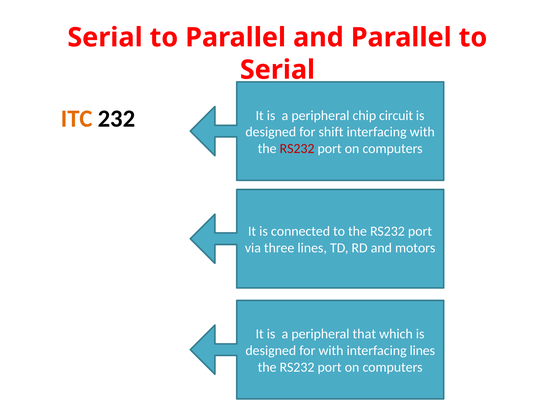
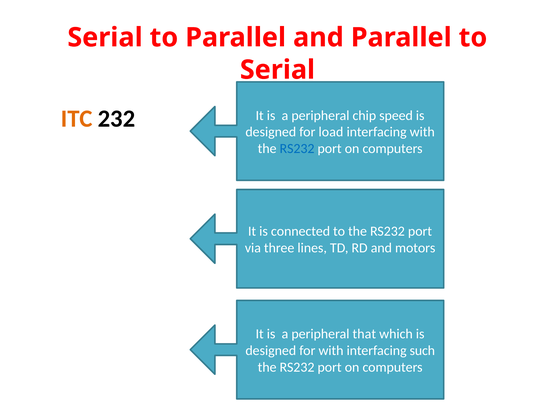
circuit: circuit -> speed
shift: shift -> load
RS232 at (297, 149) colour: red -> blue
interfacing lines: lines -> such
